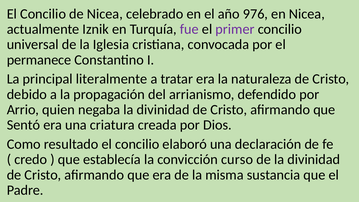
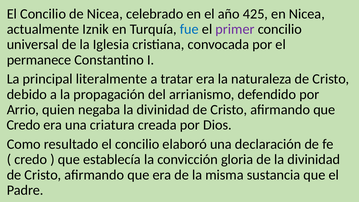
976: 976 -> 425
fue colour: purple -> blue
Sentó at (23, 125): Sentó -> Credo
curso: curso -> gloria
